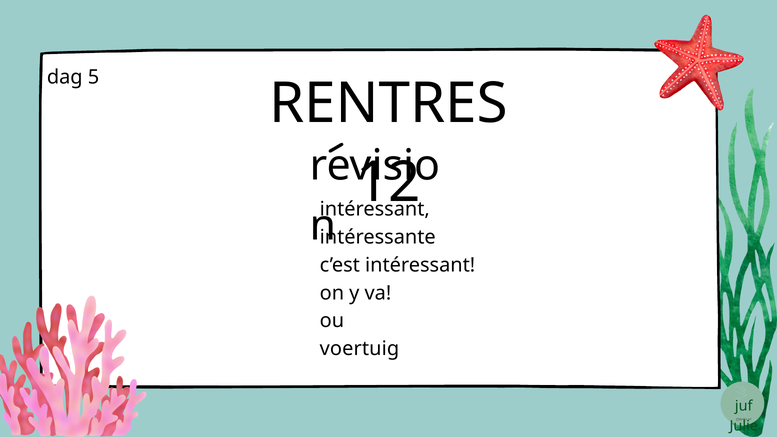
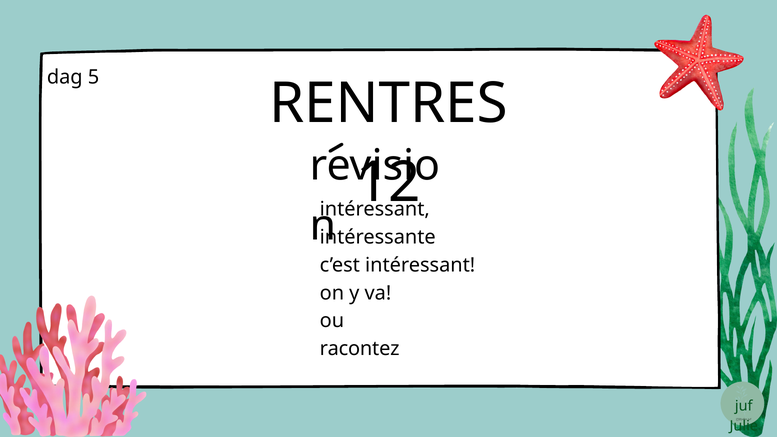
voertuig: voertuig -> racontez
